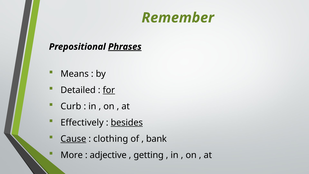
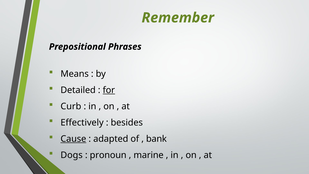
Phrases underline: present -> none
besides underline: present -> none
clothing: clothing -> adapted
More: More -> Dogs
adjective: adjective -> pronoun
getting: getting -> marine
